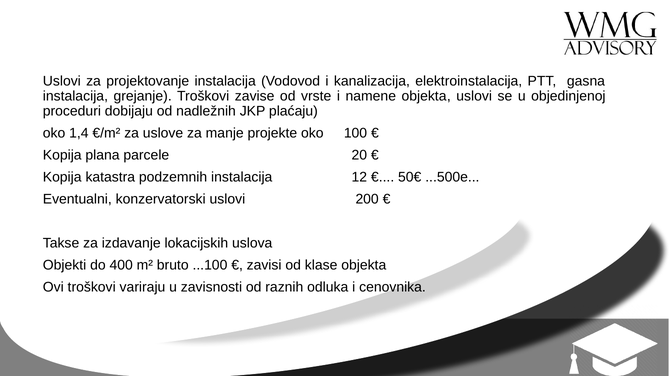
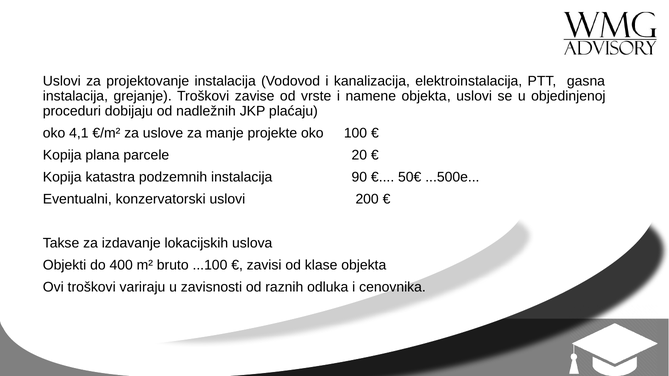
1,4: 1,4 -> 4,1
12: 12 -> 90
